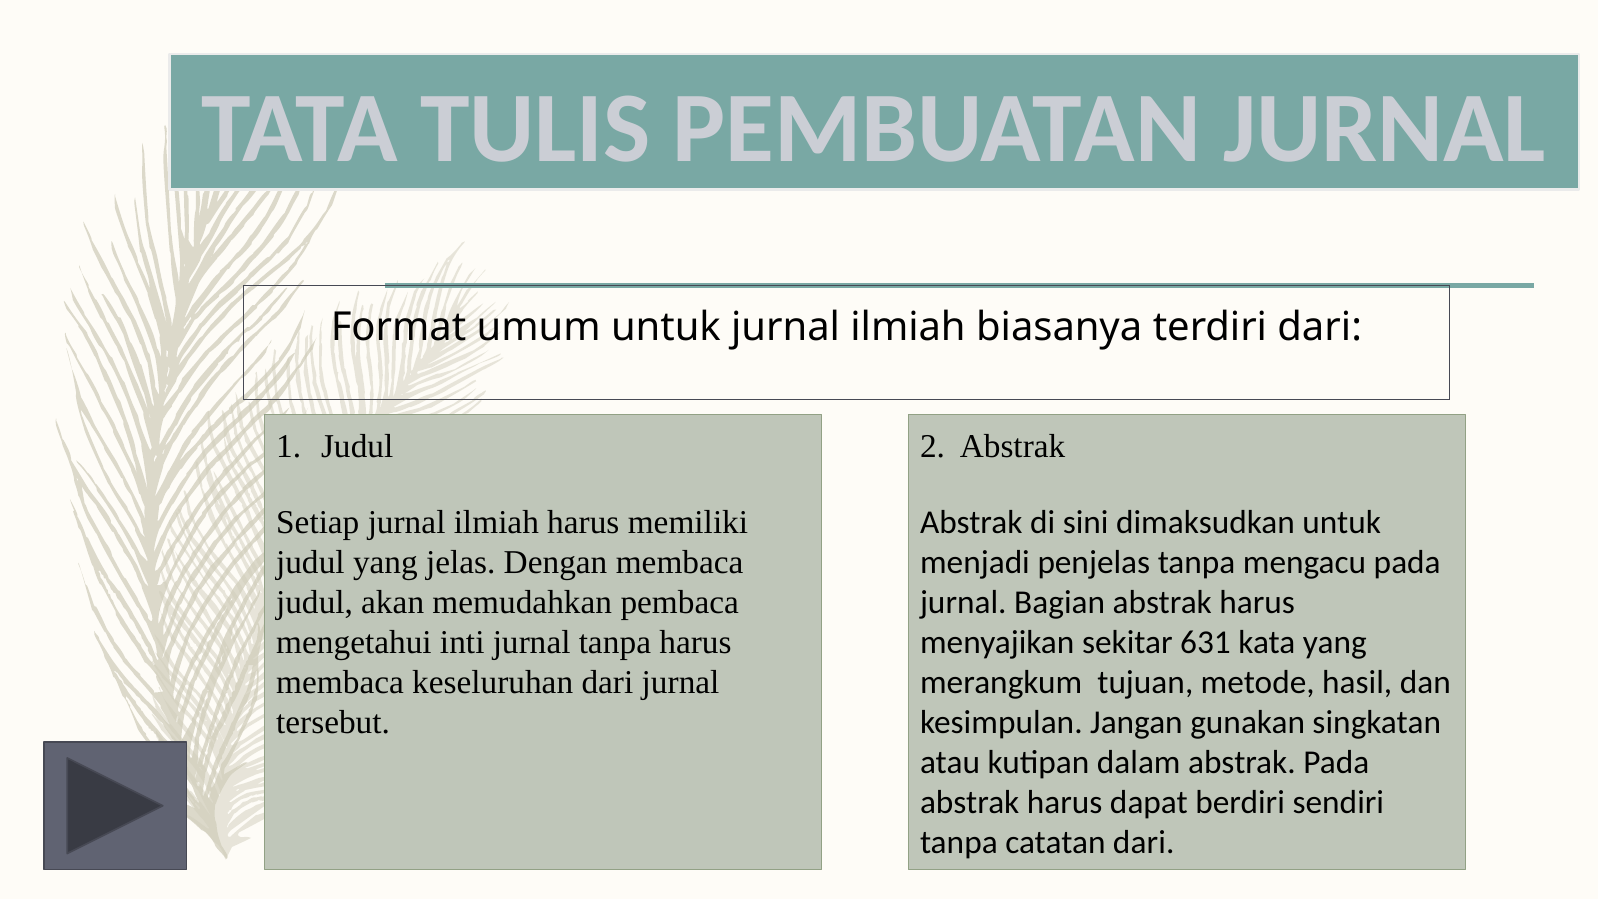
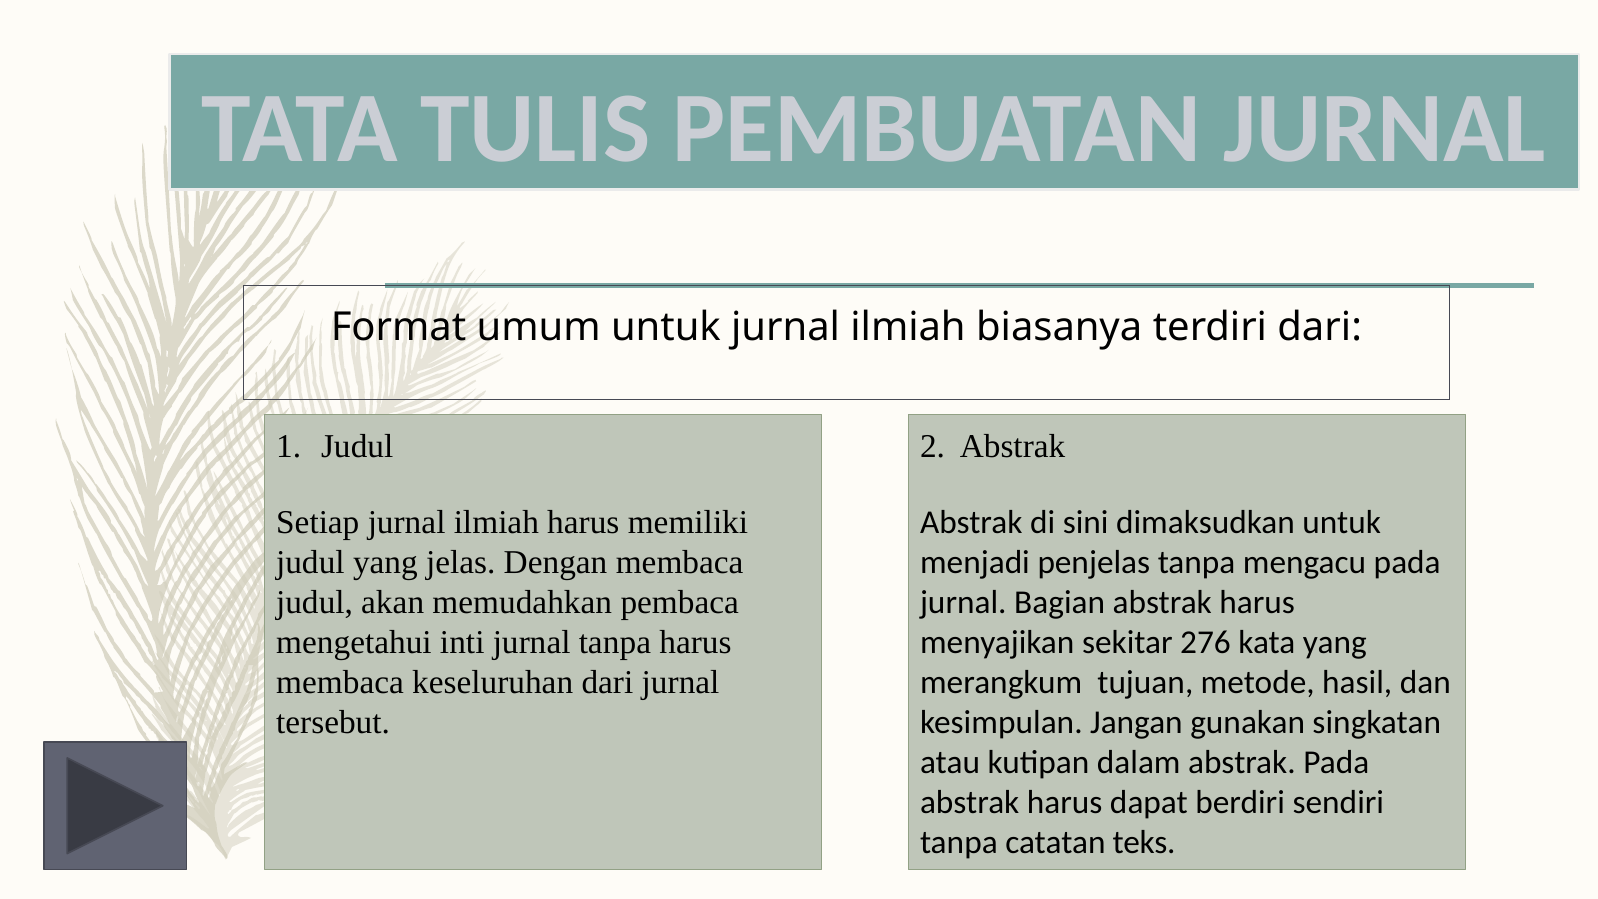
631: 631 -> 276
catatan dari: dari -> teks
